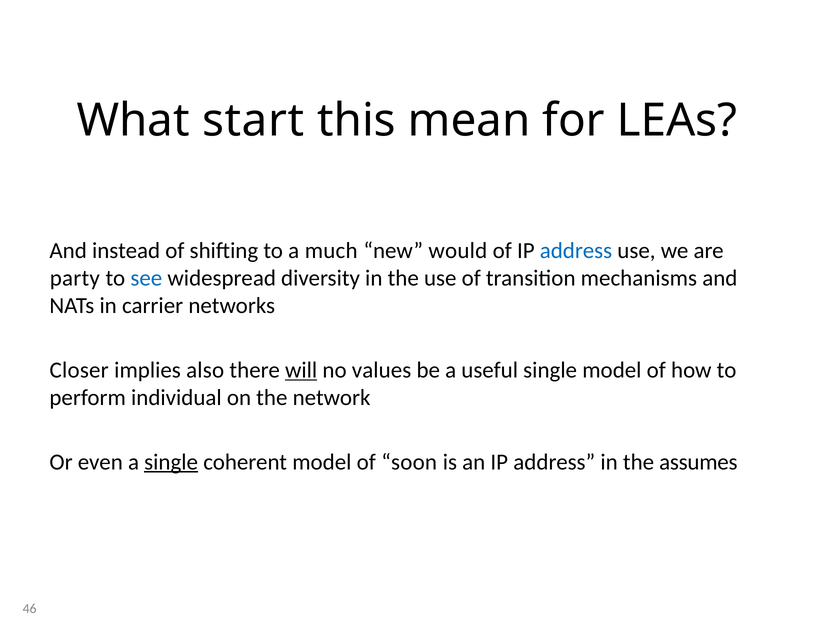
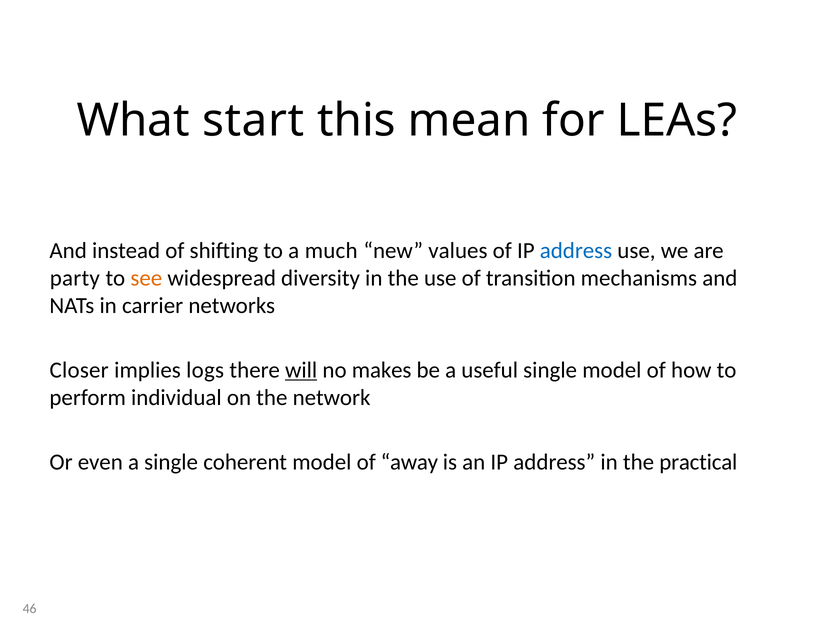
would: would -> values
see colour: blue -> orange
also: also -> logs
values: values -> makes
single at (171, 462) underline: present -> none
soon: soon -> away
assumes: assumes -> practical
